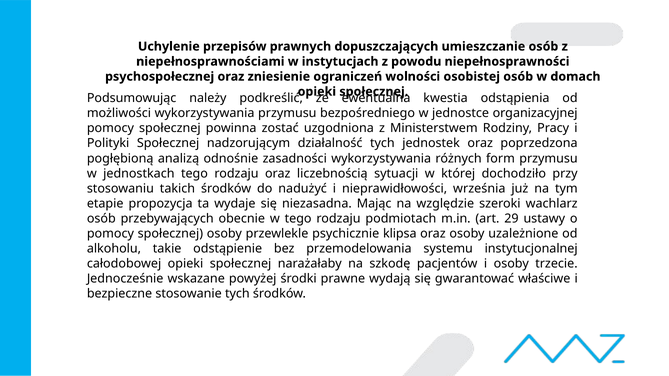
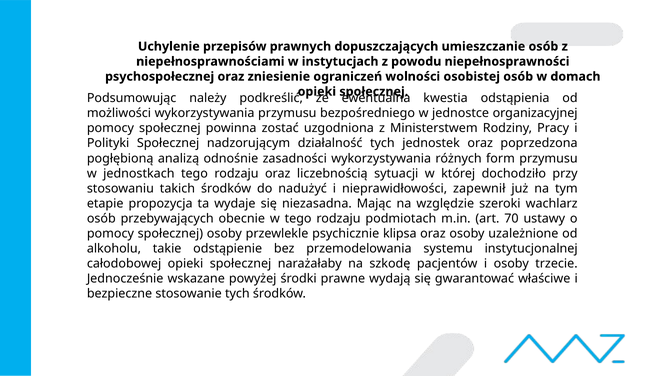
września: września -> zapewnił
29: 29 -> 70
